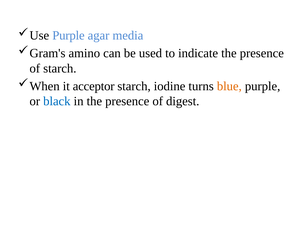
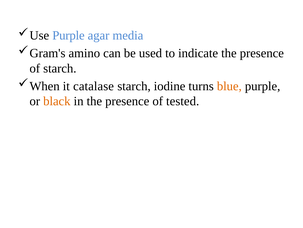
acceptor: acceptor -> catalase
black colour: blue -> orange
digest: digest -> tested
